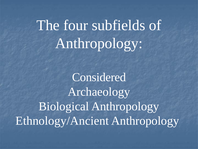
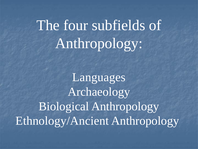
Considered: Considered -> Languages
